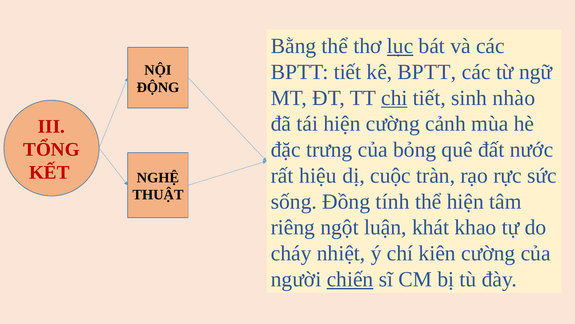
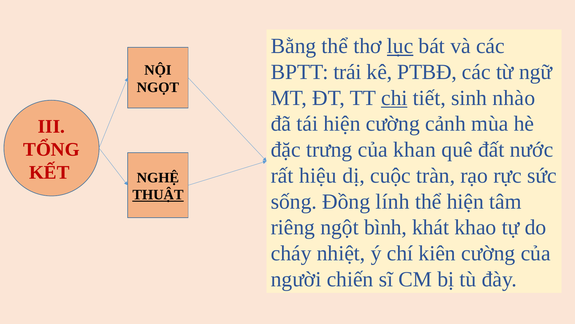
BPTT tiết: tiết -> trái
kê BPTT: BPTT -> PTBĐ
ĐỘNG: ĐỘNG -> NGỌT
bỏng: bỏng -> khan
THUẬT underline: none -> present
tính: tính -> lính
luận: luận -> bình
chiến underline: present -> none
